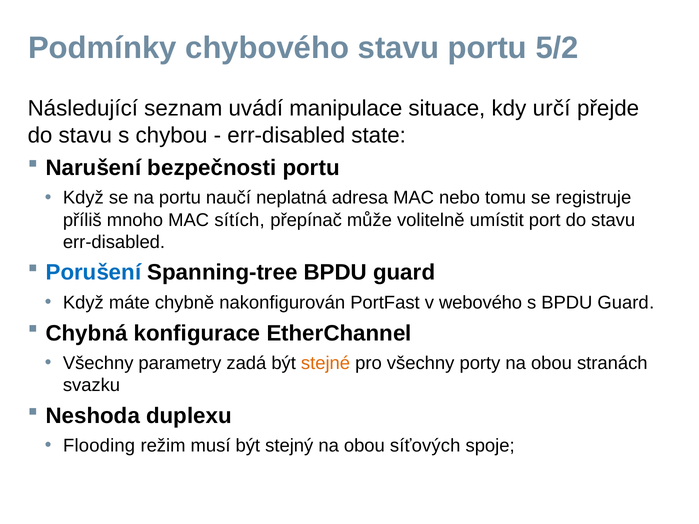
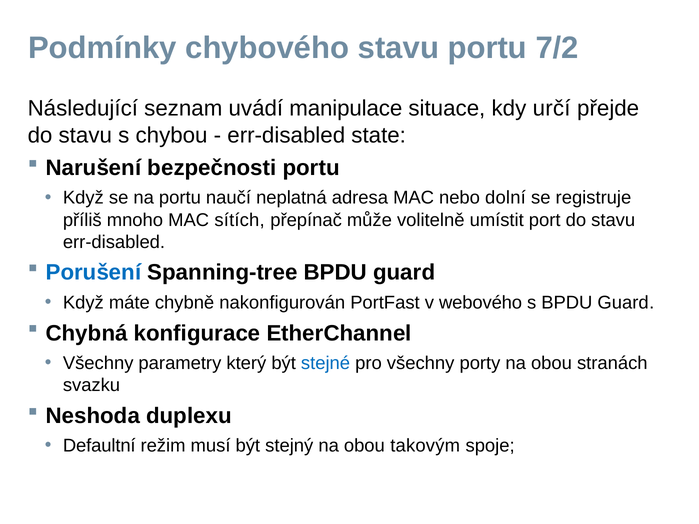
5/2: 5/2 -> 7/2
tomu: tomu -> dolní
zadá: zadá -> který
stejné colour: orange -> blue
Flooding: Flooding -> Defaultní
síťových: síťových -> takovým
